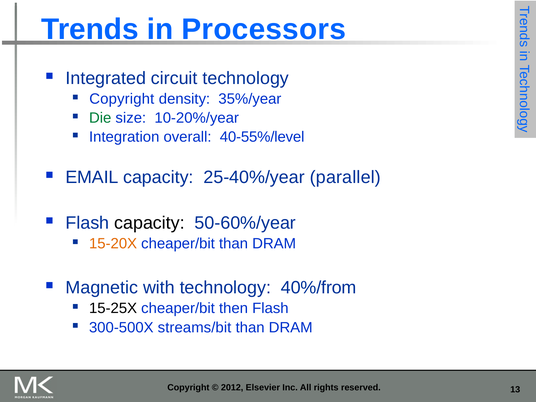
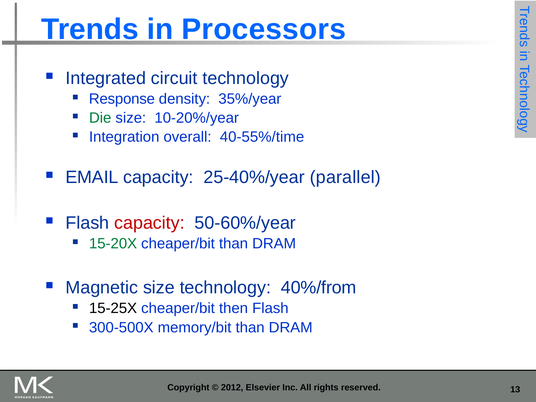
Copyright at (122, 99): Copyright -> Response
40-55%/level: 40-55%/level -> 40-55%/time
capacity at (149, 223) colour: black -> red
15-20X colour: orange -> green
Magnetic with: with -> size
streams/bit: streams/bit -> memory/bit
